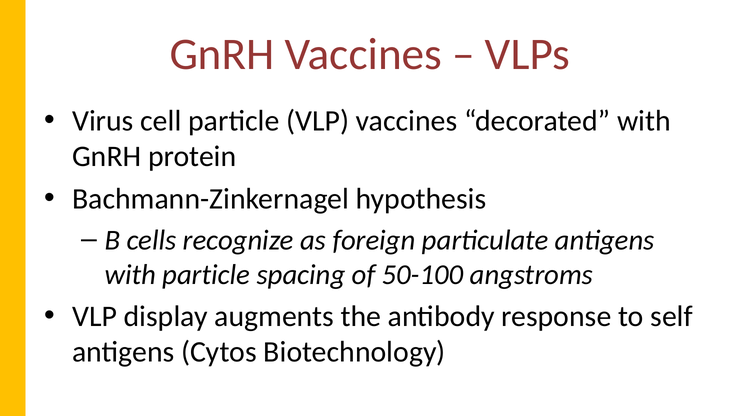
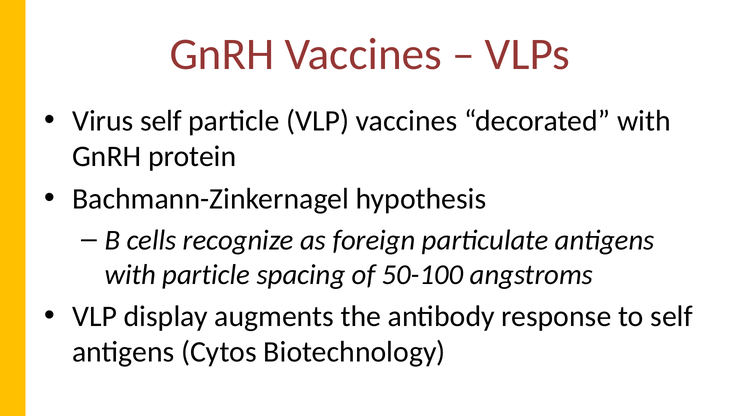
Virus cell: cell -> self
